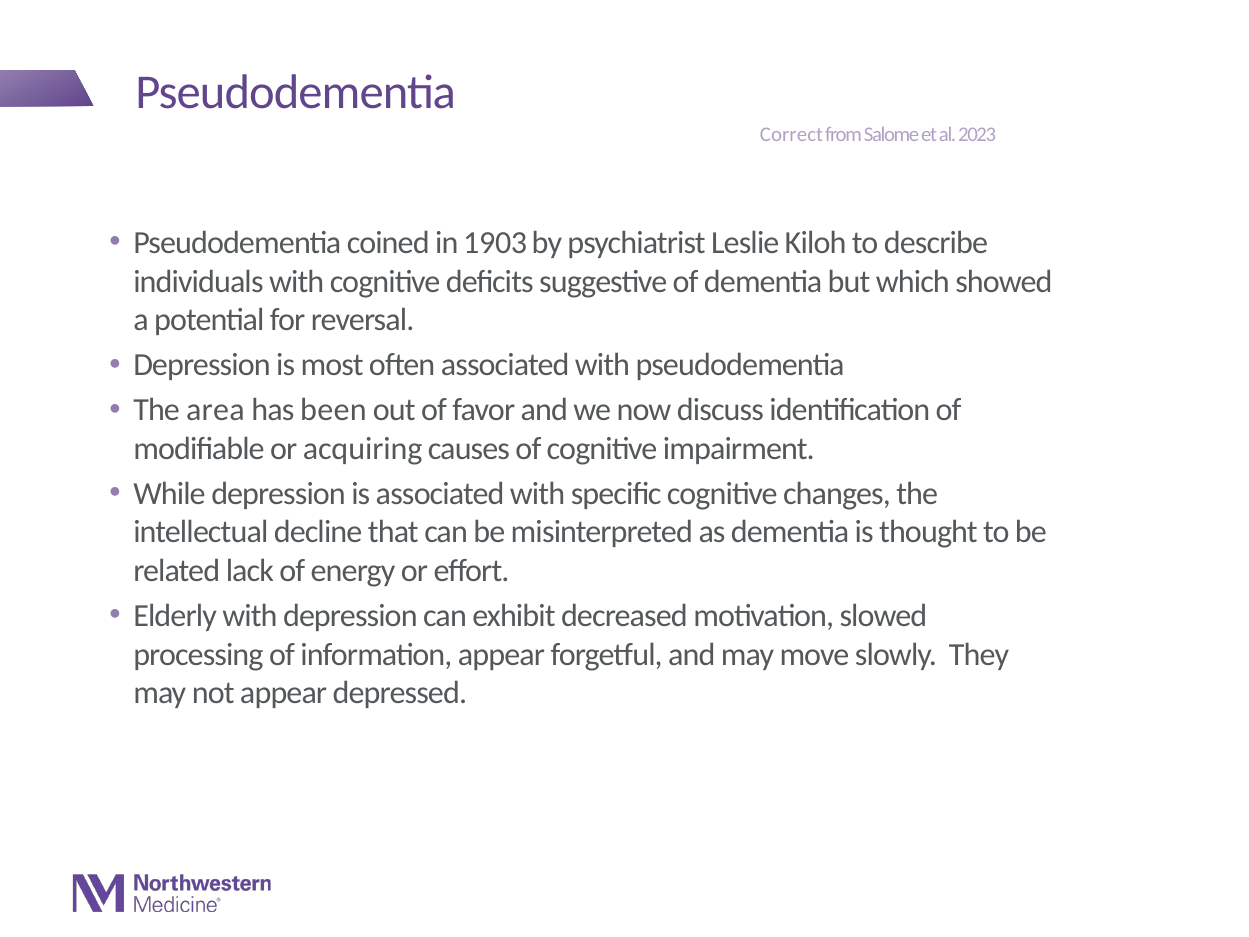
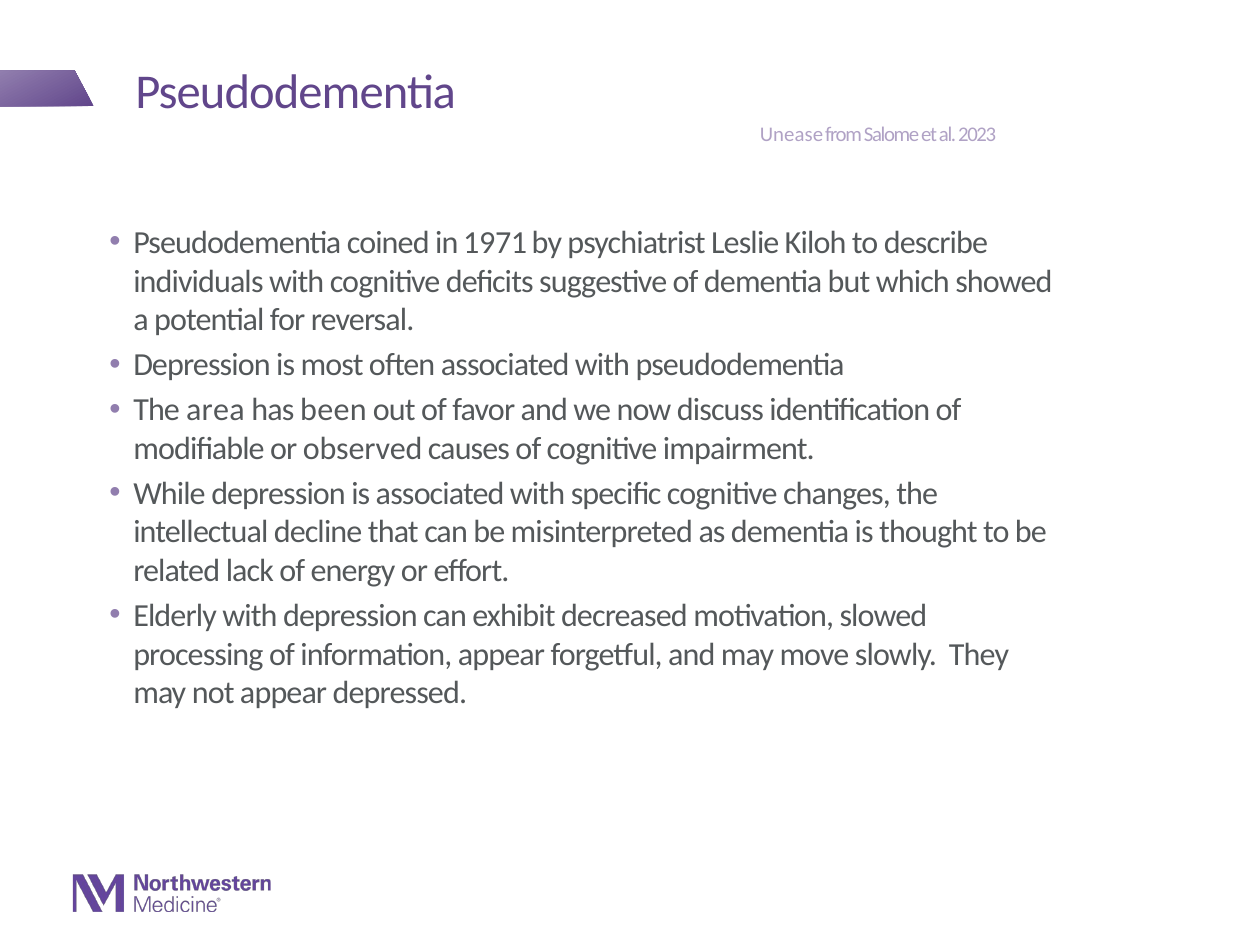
Correct: Correct -> Unease
1903: 1903 -> 1971
acquiring: acquiring -> observed
